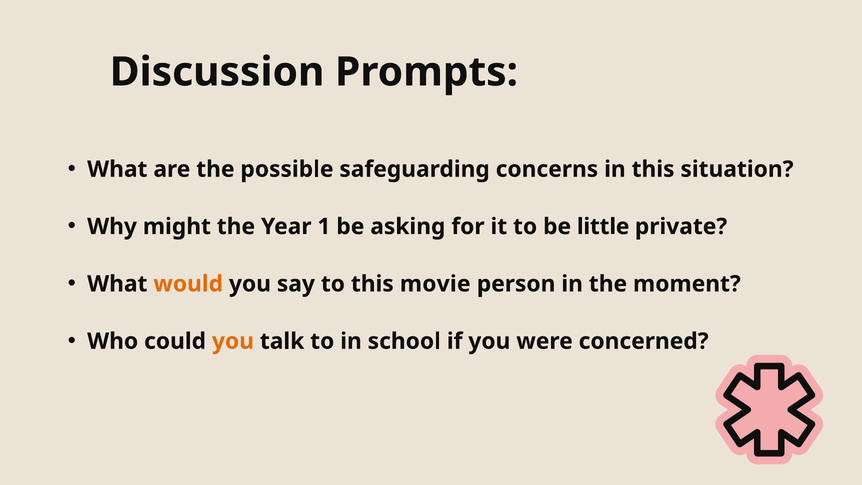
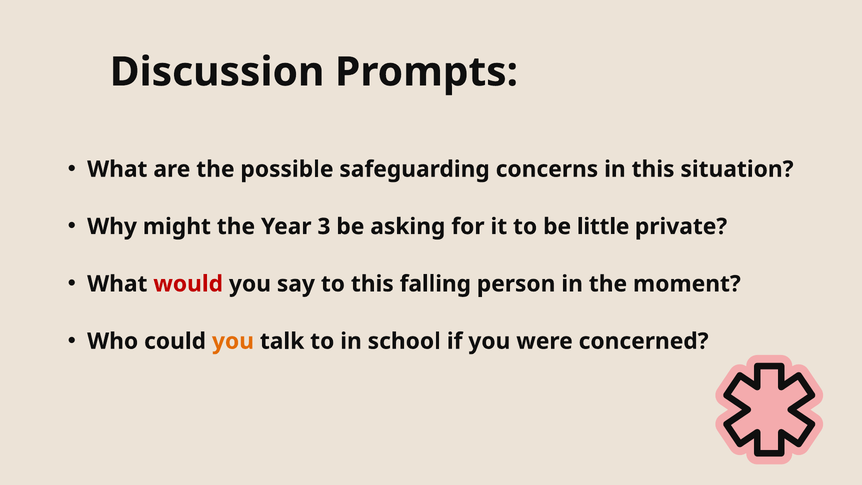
1: 1 -> 3
would colour: orange -> red
movie: movie -> falling
